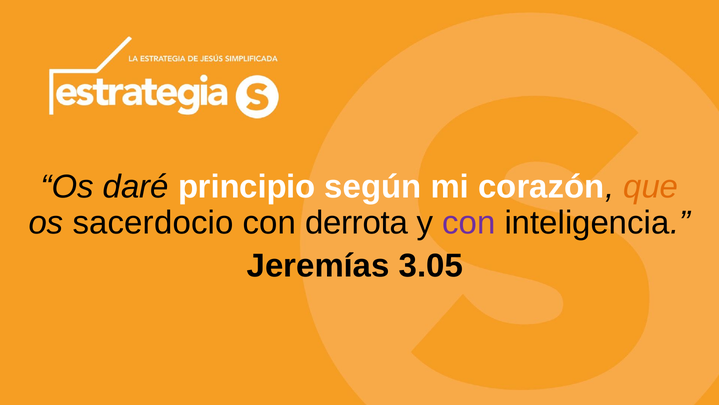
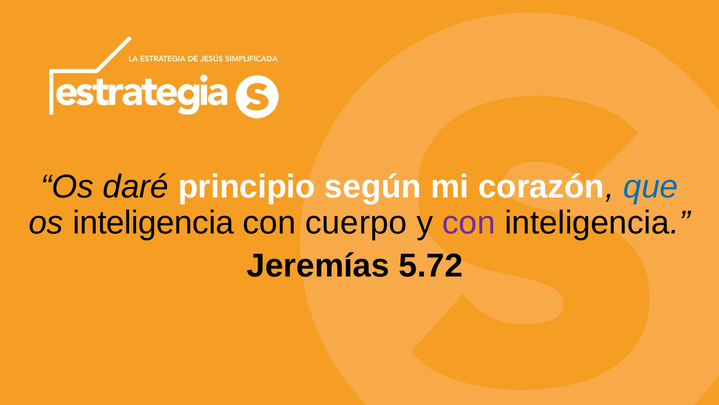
que colour: orange -> blue
os sacerdocio: sacerdocio -> inteligencia
derrota: derrota -> cuerpo
3.05: 3.05 -> 5.72
